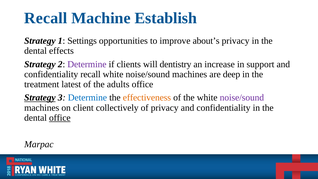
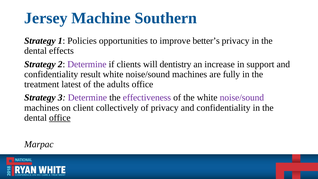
Recall at (46, 18): Recall -> Jersey
Establish: Establish -> Southern
Settings: Settings -> Policies
about’s: about’s -> better’s
confidentiality recall: recall -> result
deep: deep -> fully
Strategy at (40, 98) underline: present -> none
Determine at (87, 98) colour: blue -> purple
effectiveness colour: orange -> purple
